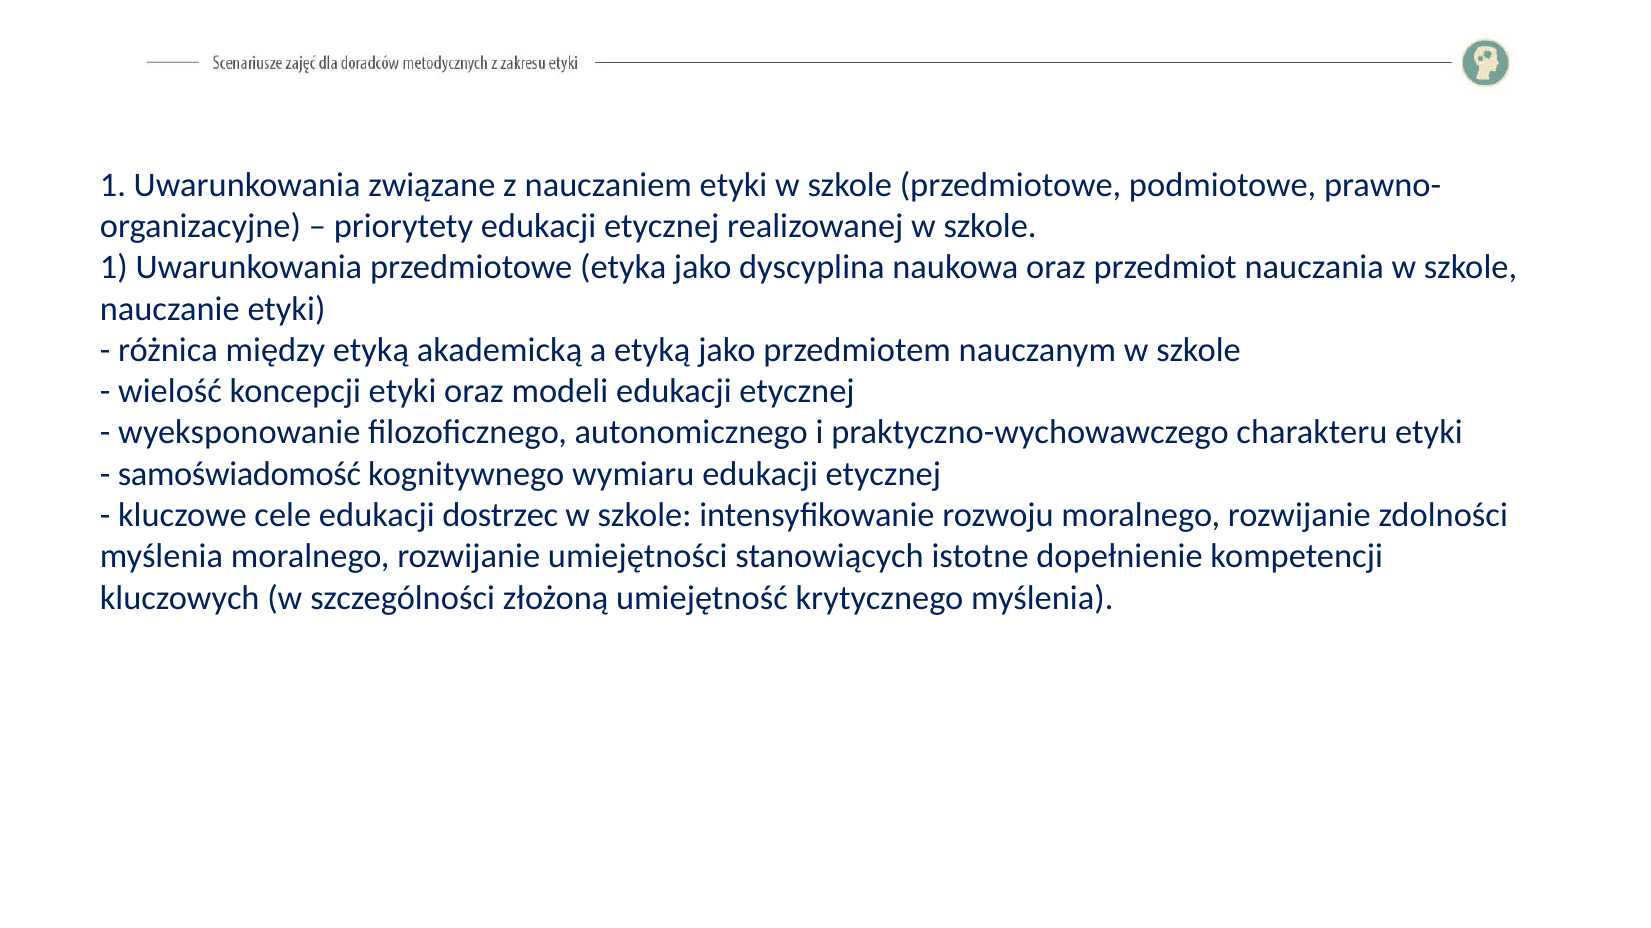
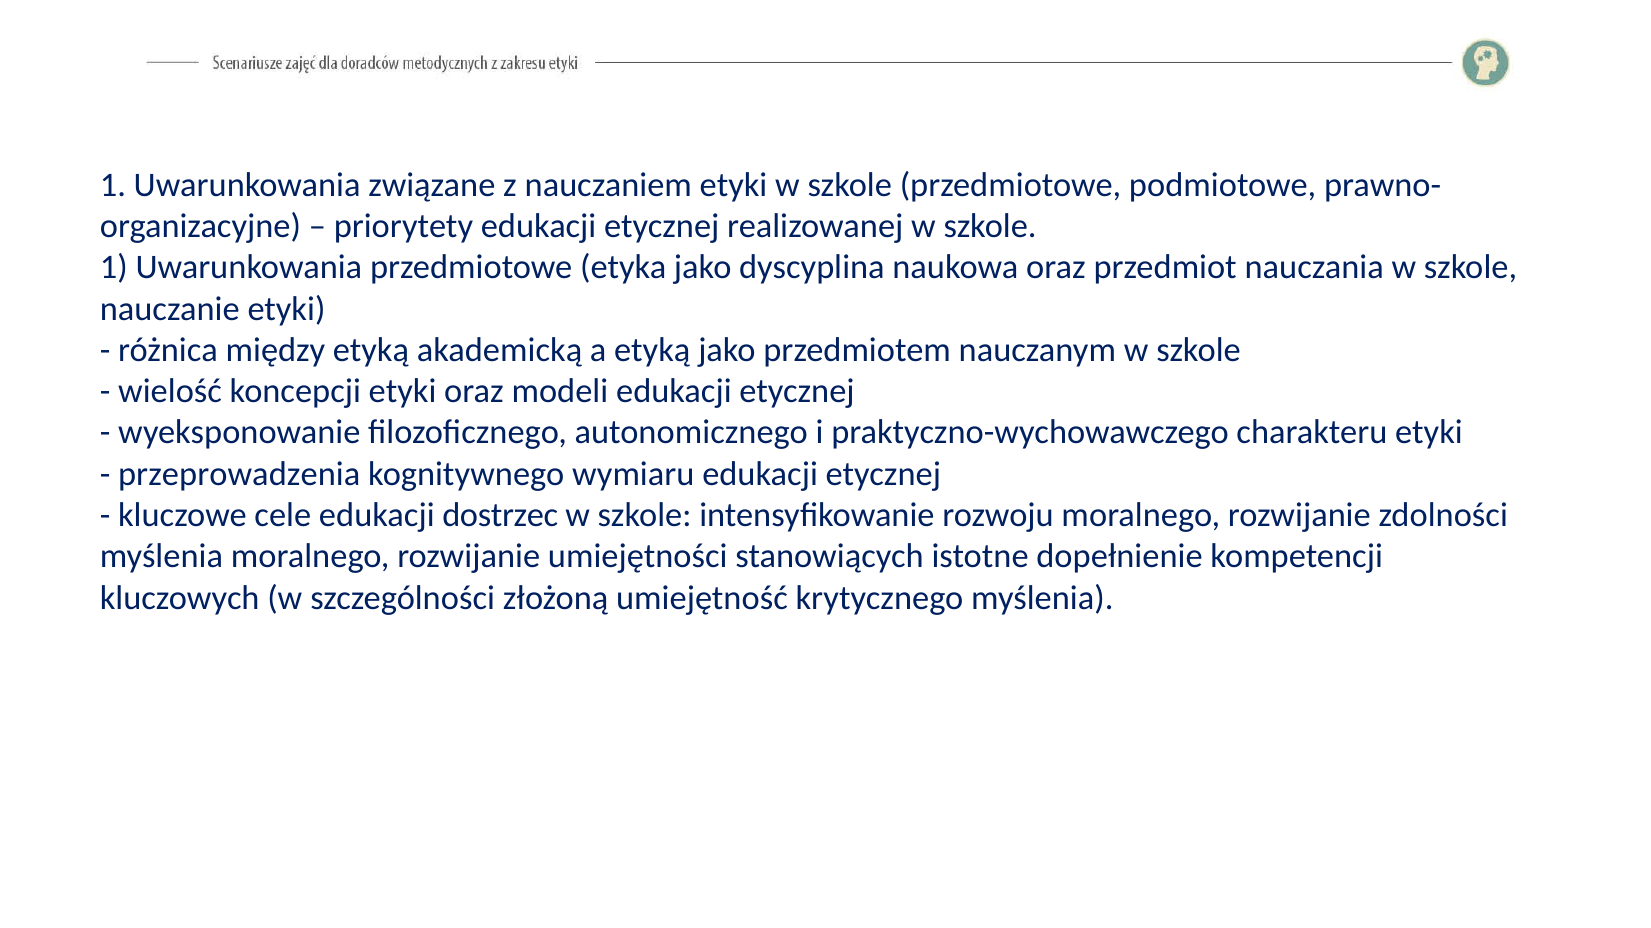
samoświadomość: samoświadomość -> przeprowadzenia
